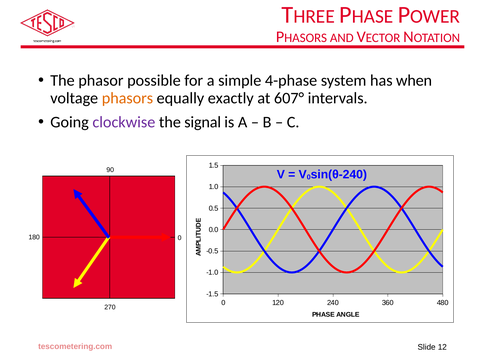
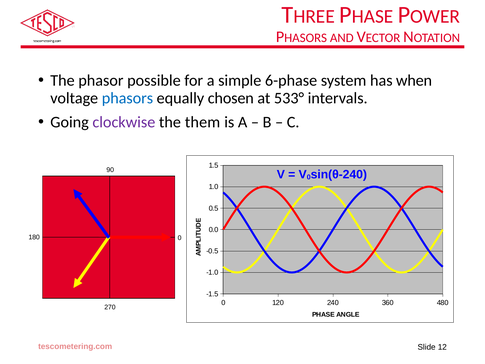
4-phase: 4-phase -> 6-phase
phasors colour: orange -> blue
exactly: exactly -> chosen
607°: 607° -> 533°
signal: signal -> them
